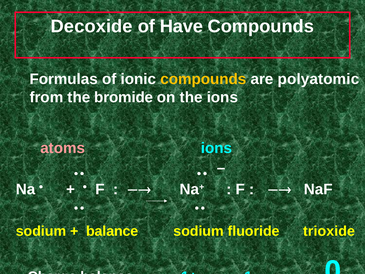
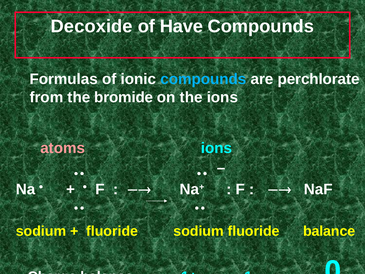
compounds at (203, 79) colour: yellow -> light blue
polyatomic: polyatomic -> perchlorate
balance at (112, 231): balance -> fluoride
fluoride trioxide: trioxide -> balance
